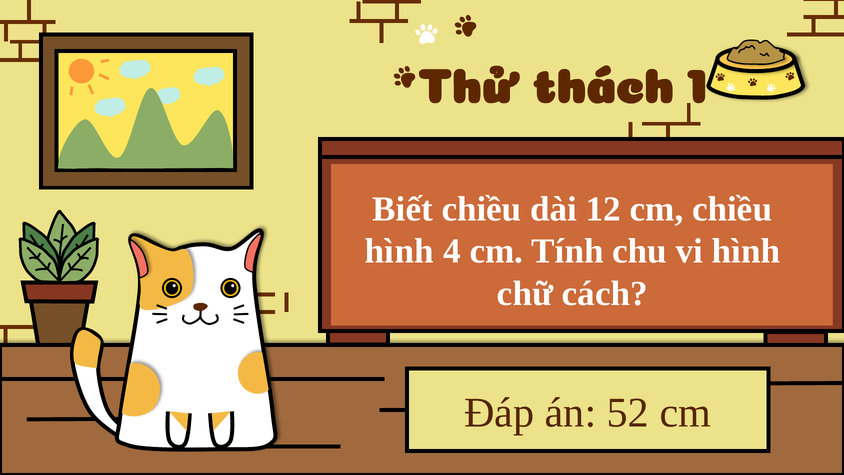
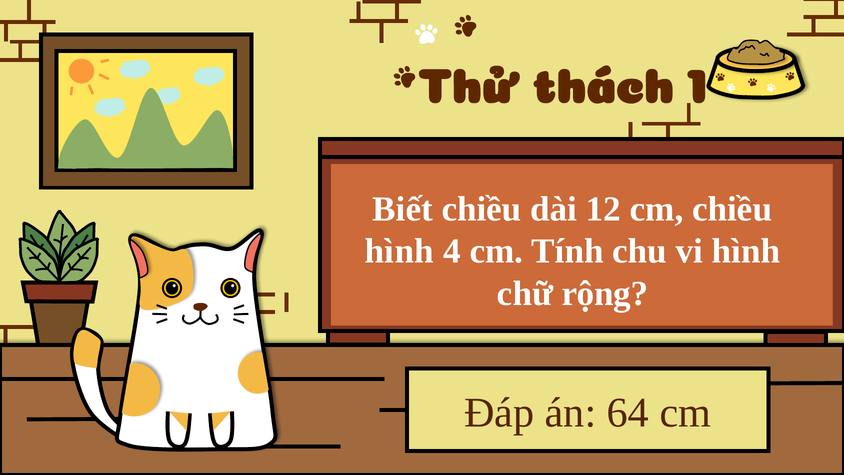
cách: cách -> rộng
52: 52 -> 64
